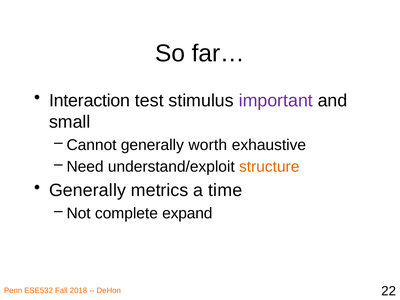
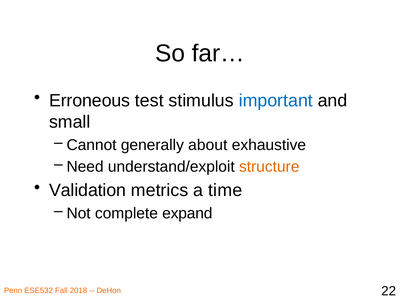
Interaction: Interaction -> Erroneous
important colour: purple -> blue
worth: worth -> about
Generally at (87, 190): Generally -> Validation
